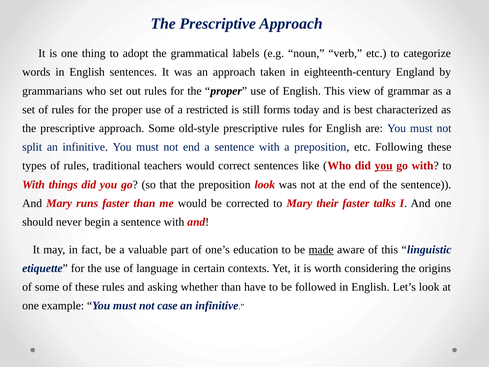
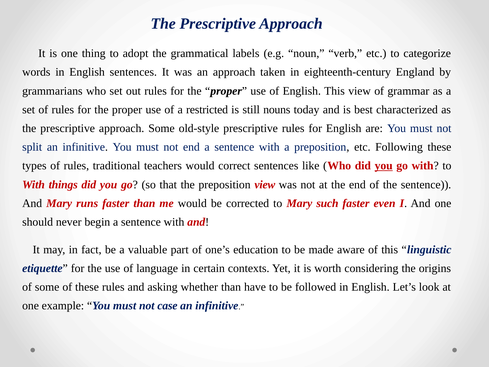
forms: forms -> nouns
preposition look: look -> view
their: their -> such
talks: talks -> even
made underline: present -> none
